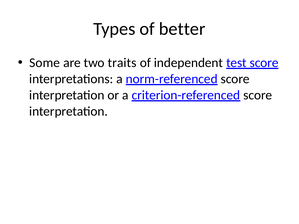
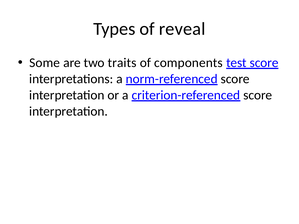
better: better -> reveal
independent: independent -> components
